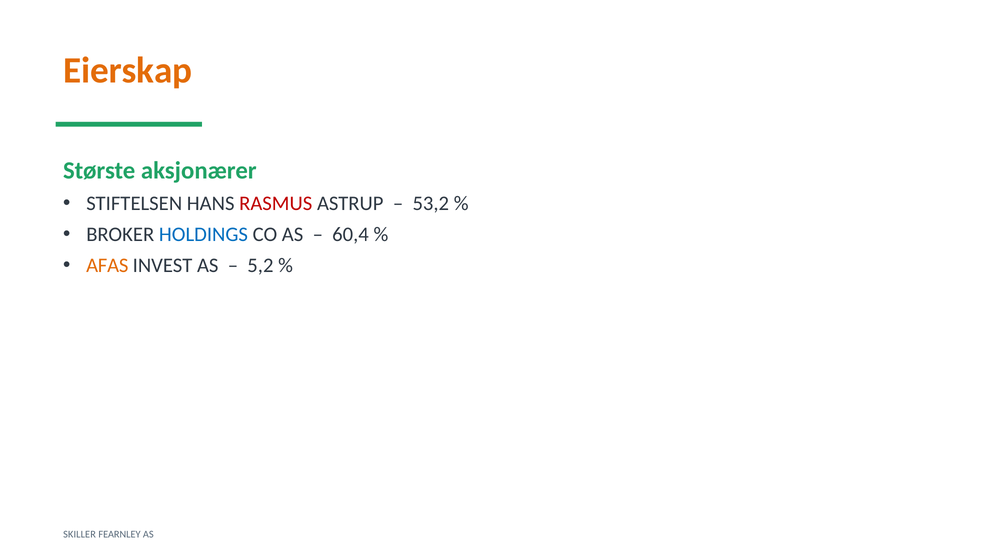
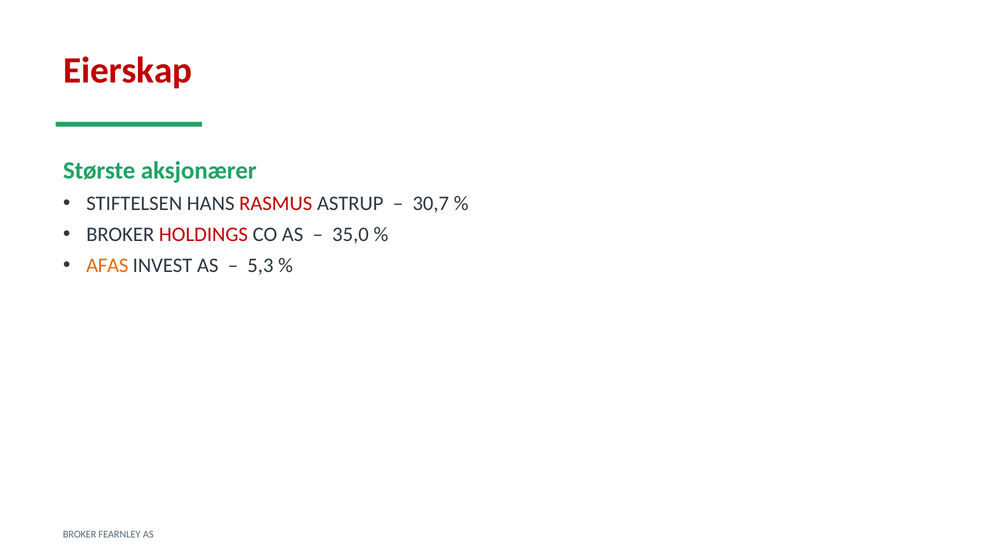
Eierskap colour: orange -> red
53,2: 53,2 -> 30,7
HOLDINGS colour: blue -> red
60,4: 60,4 -> 35,0
5,2: 5,2 -> 5,3
SKILLER at (80, 535): SKILLER -> BROKER
